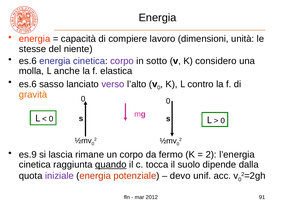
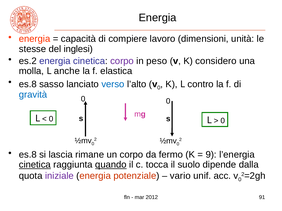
niente: niente -> inglesi
es.6 at (28, 61): es.6 -> es.2
sotto: sotto -> peso
es.6 at (28, 84): es.6 -> es.8
verso colour: purple -> blue
gravità colour: orange -> blue
es.9 at (28, 155): es.9 -> es.8
2 at (211, 155): 2 -> 9
cinetica at (35, 165) underline: none -> present
devo: devo -> vario
